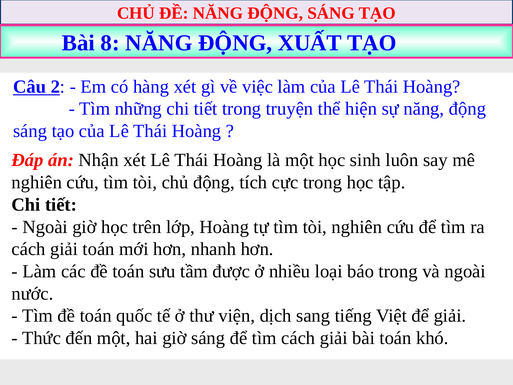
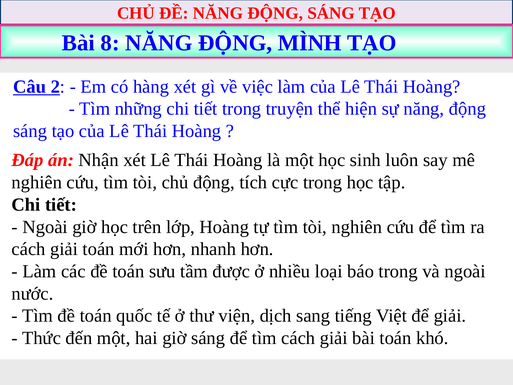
XUẤT: XUẤT -> MÌNH
